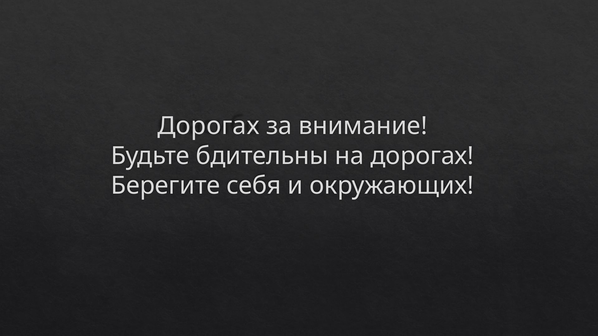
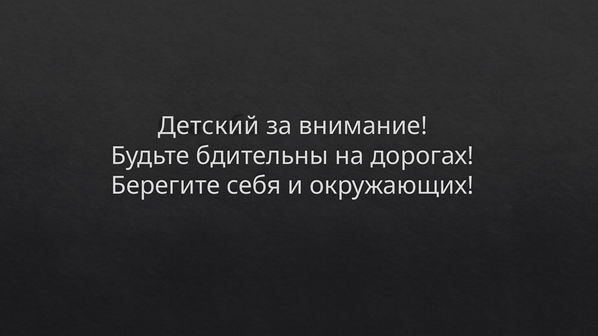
Дорогах at (208, 126): Дорогах -> Детский
